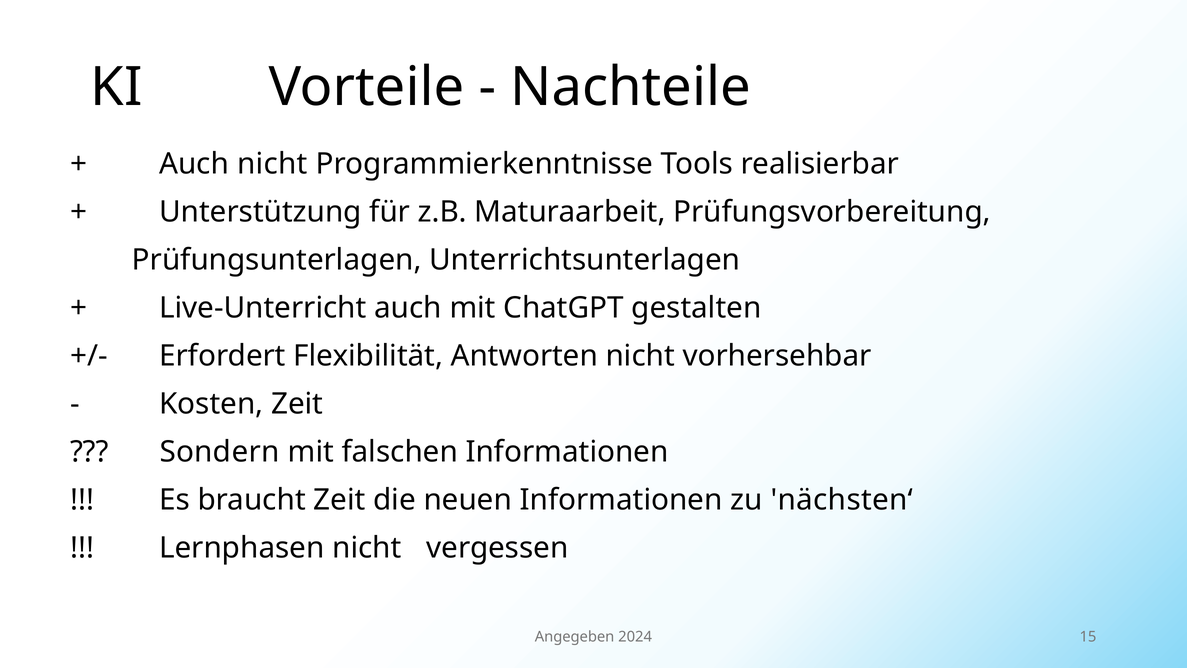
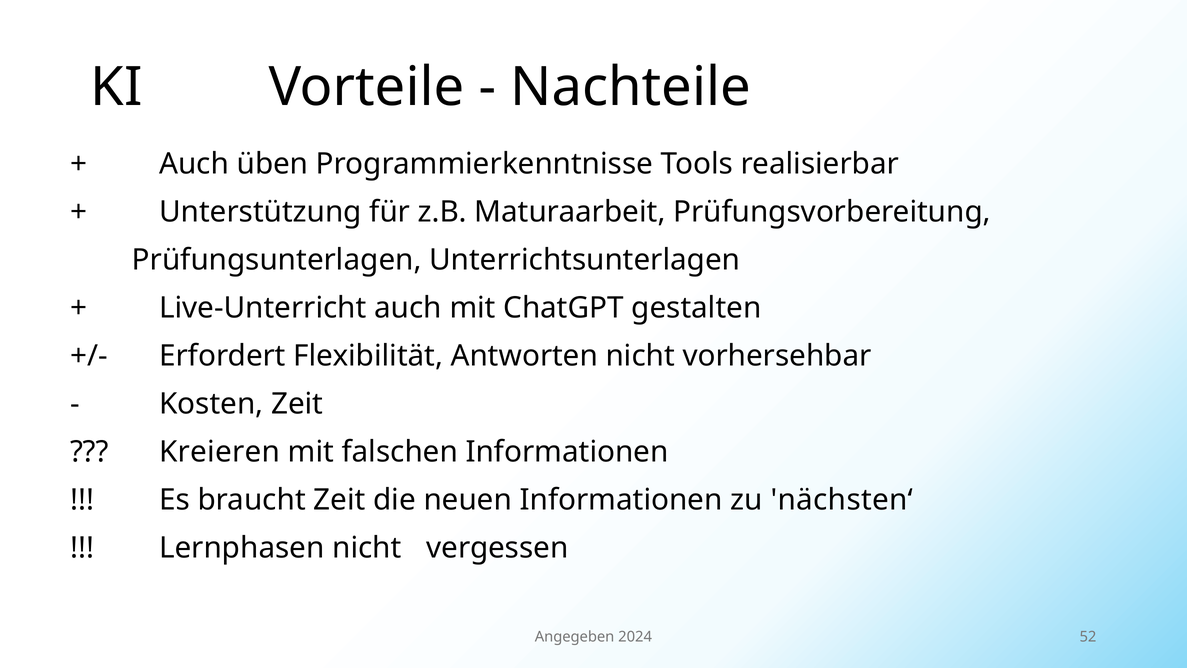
Auch nicht: nicht -> üben
Sondern: Sondern -> Kreieren
15: 15 -> 52
